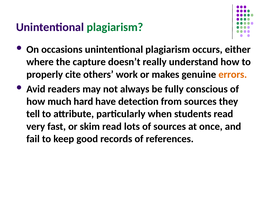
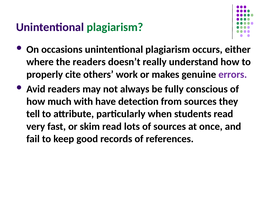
the capture: capture -> readers
errors colour: orange -> purple
hard: hard -> with
